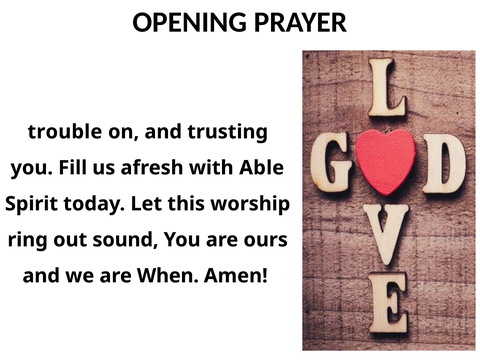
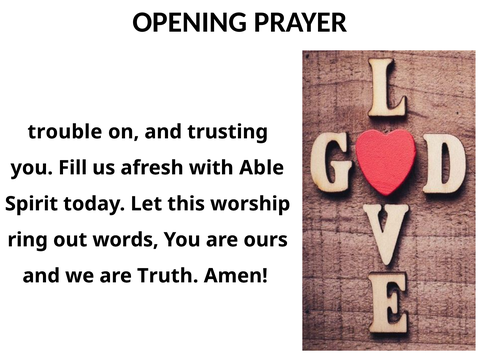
sound: sound -> words
When: When -> Truth
